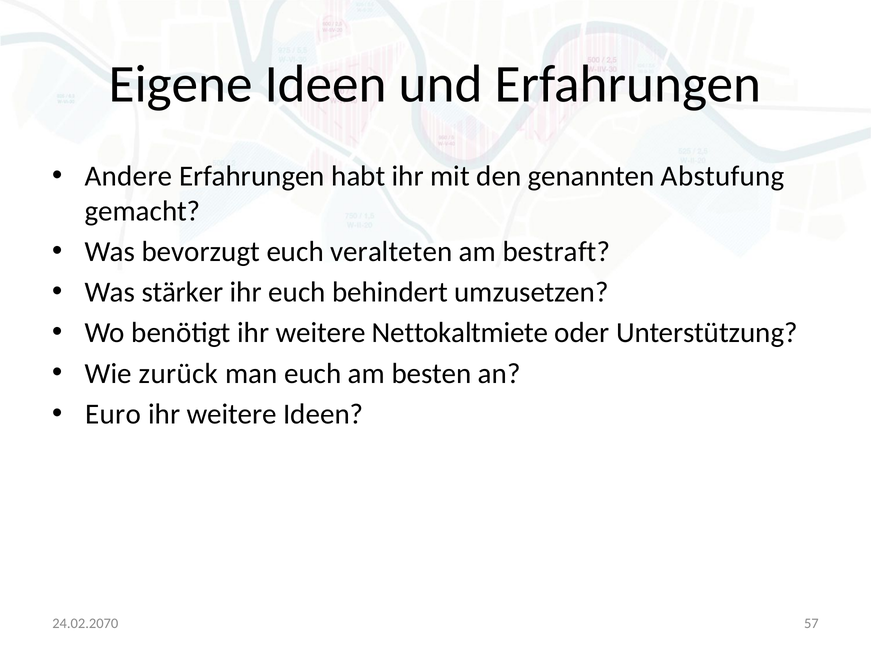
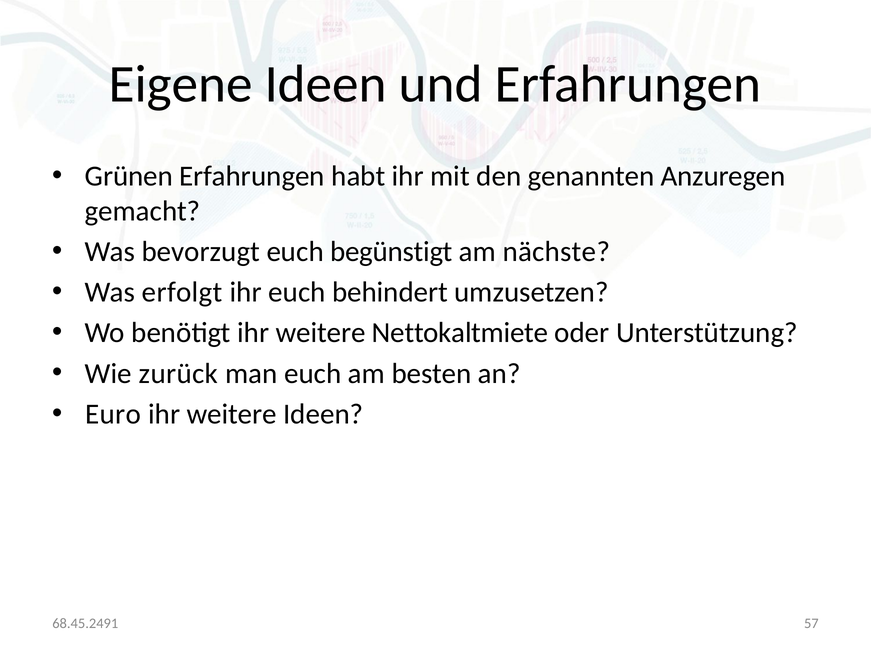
Andere: Andere -> Grünen
Abstufung: Abstufung -> Anzuregen
veralteten: veralteten -> begünstigt
bestraft: bestraft -> nächste
stärker: stärker -> erfolgt
24.02.2070: 24.02.2070 -> 68.45.2491
